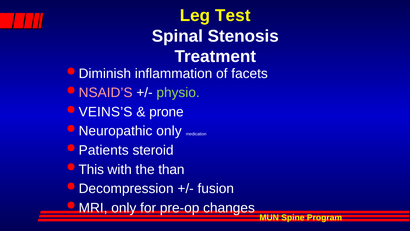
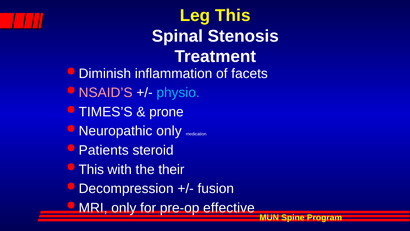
Leg Test: Test -> This
physio colour: light green -> light blue
VEINS’S: VEINS’S -> TIMES’S
than: than -> their
changes: changes -> effective
